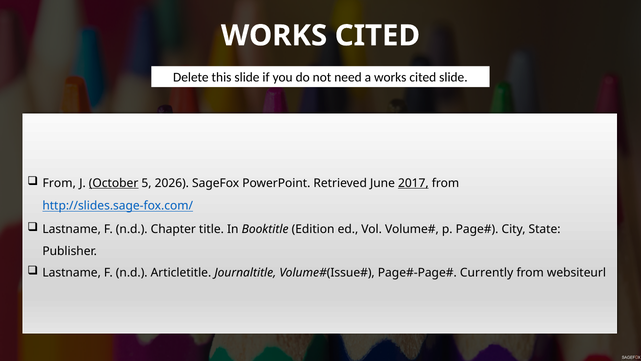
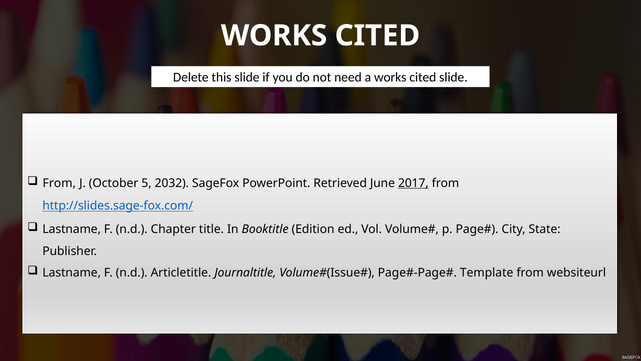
October underline: present -> none
2026: 2026 -> 2032
Currently: Currently -> Template
